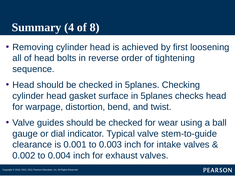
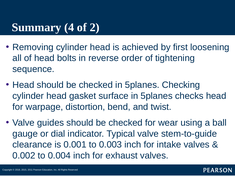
8: 8 -> 2
